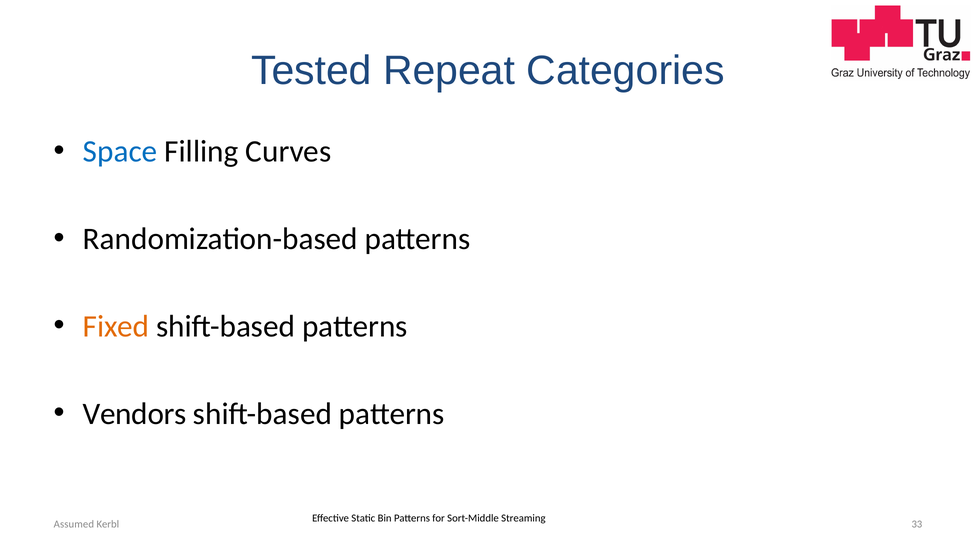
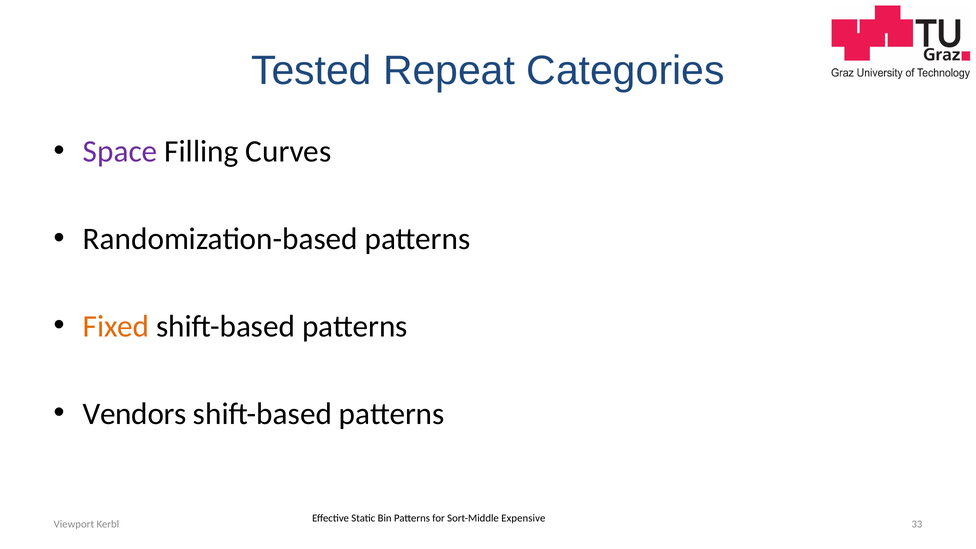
Space colour: blue -> purple
Streaming: Streaming -> Expensive
Assumed: Assumed -> Viewport
